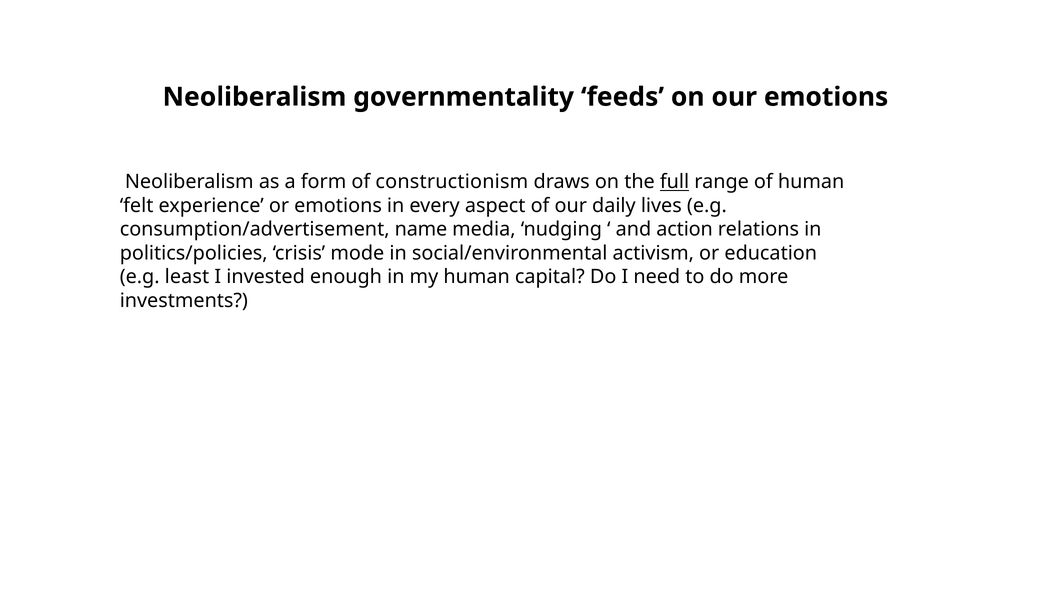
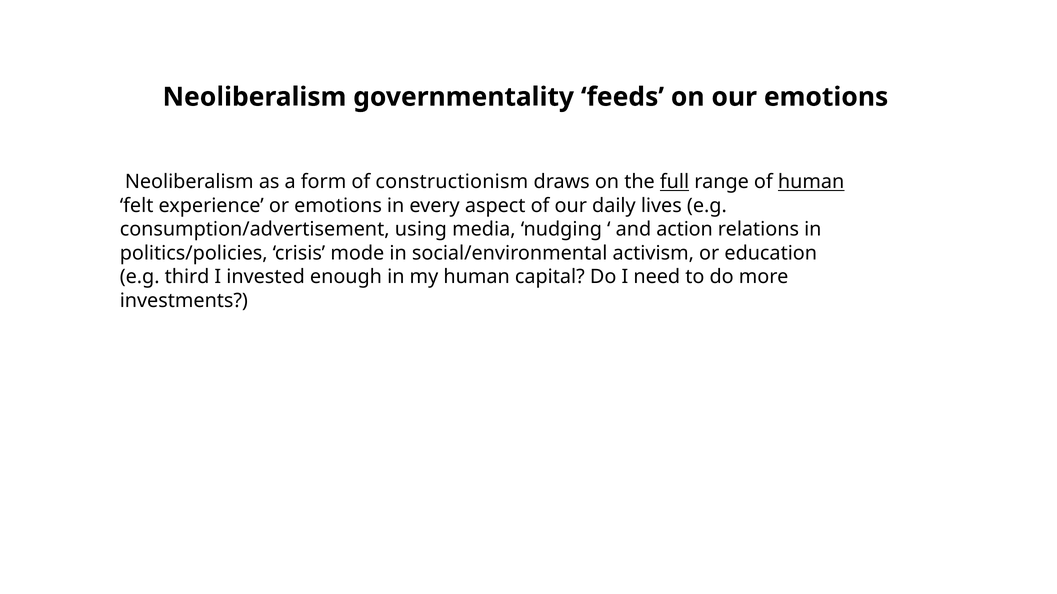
human at (811, 182) underline: none -> present
name: name -> using
least: least -> third
